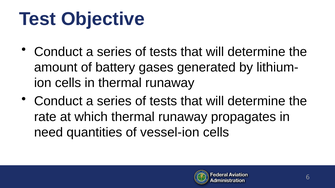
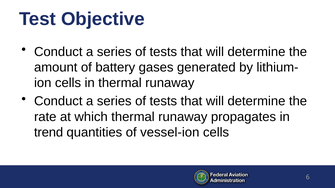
need: need -> trend
